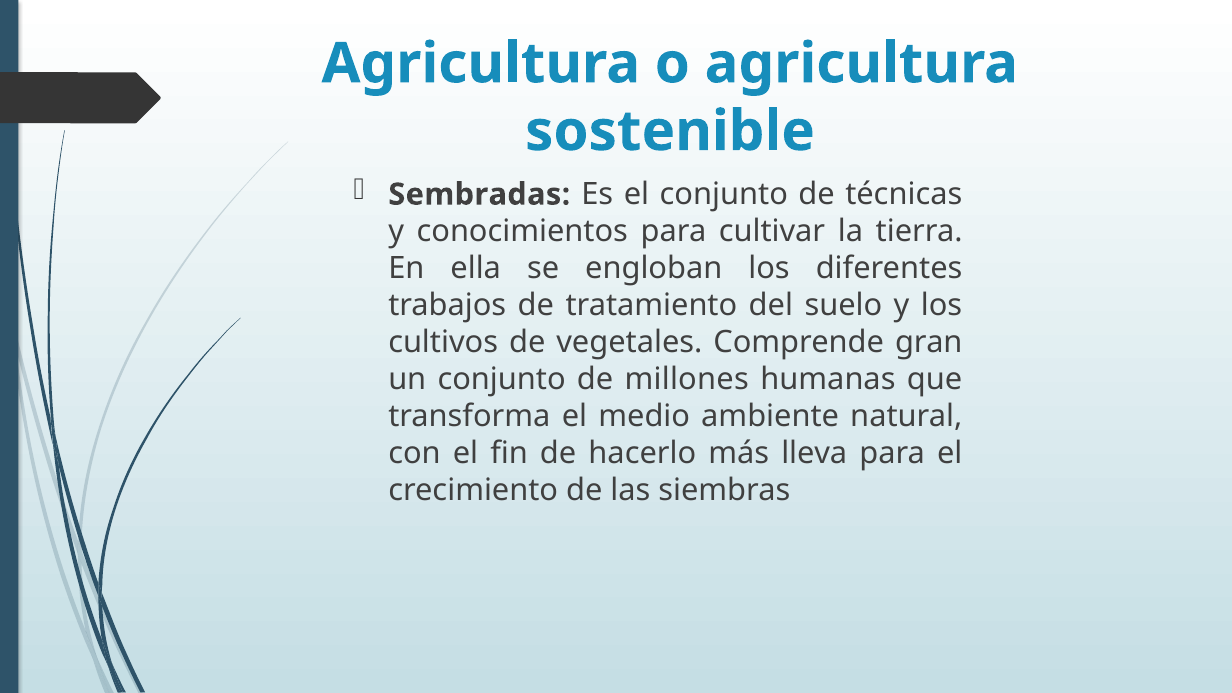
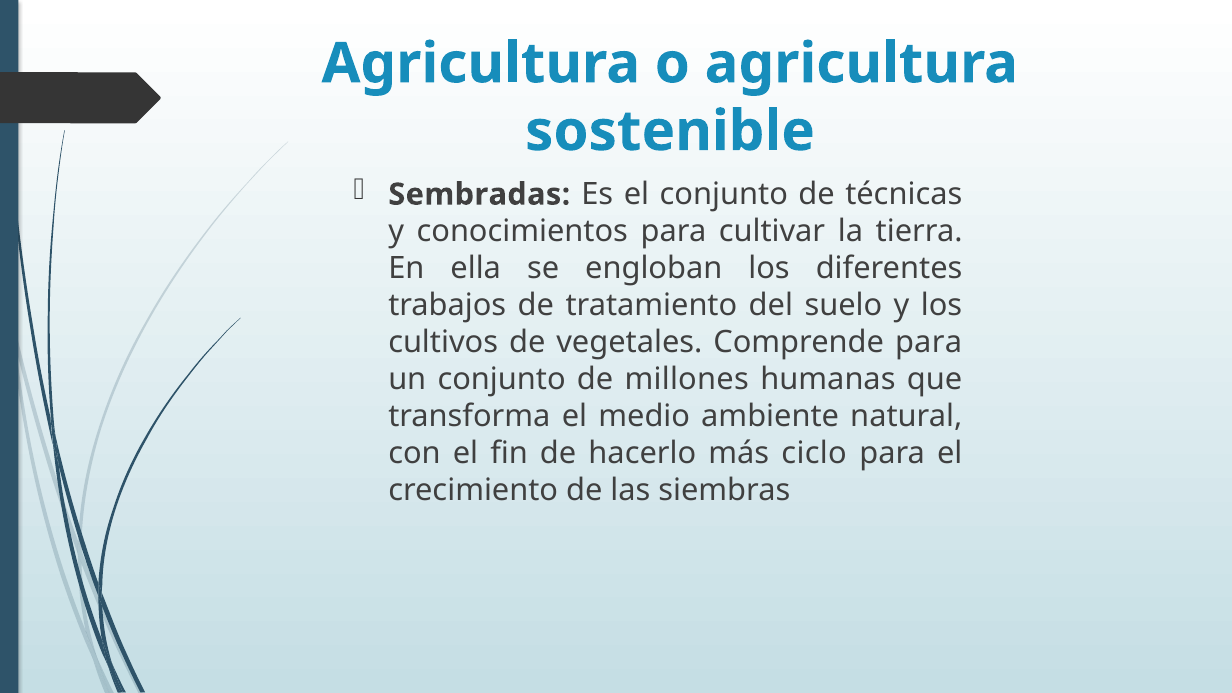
Comprende gran: gran -> para
lleva: lleva -> ciclo
